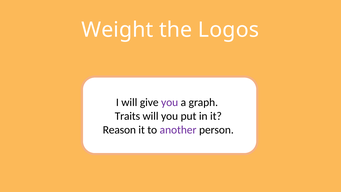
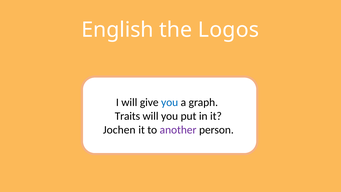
Weight: Weight -> English
you at (170, 102) colour: purple -> blue
Reason: Reason -> Jochen
